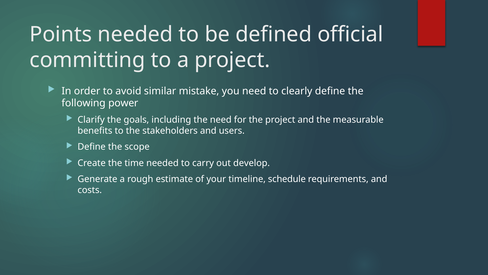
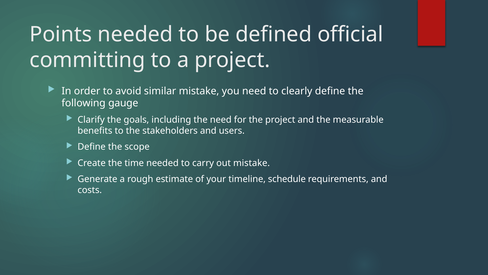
power: power -> gauge
out develop: develop -> mistake
